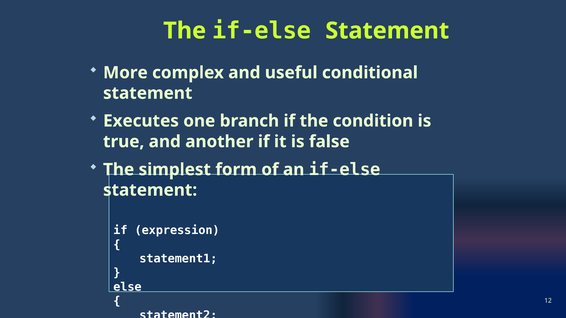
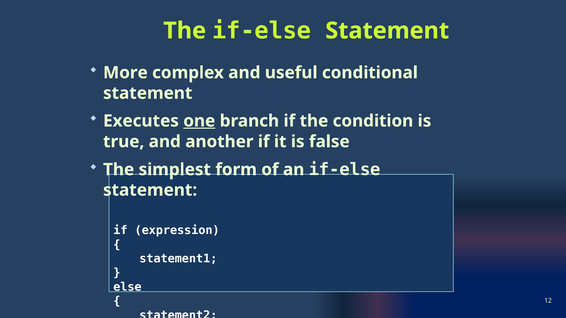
one underline: none -> present
